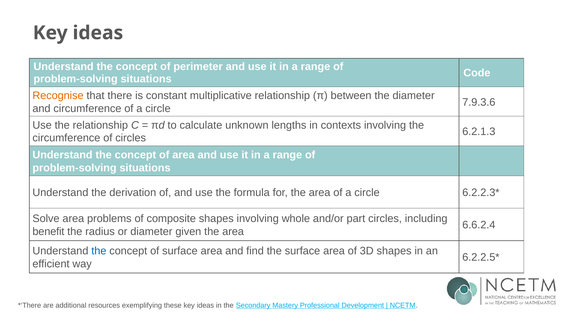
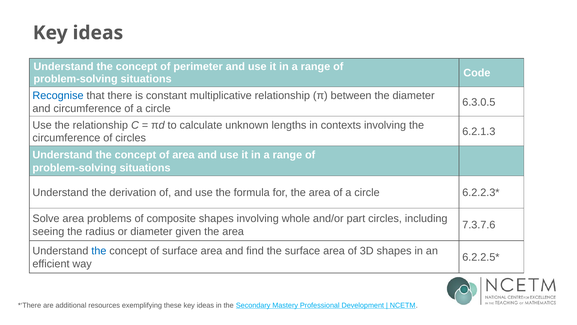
Recognise colour: orange -> blue
7.9.3.6: 7.9.3.6 -> 6.3.0.5
6.6.2.4: 6.6.2.4 -> 7.3.7.6
benefit: benefit -> seeing
